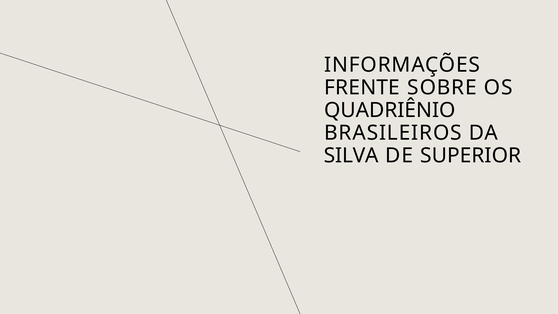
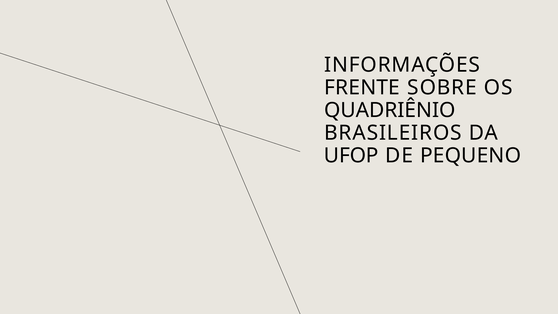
SILVA: SILVA -> UFOP
SUPERIOR: SUPERIOR -> PEQUENO
